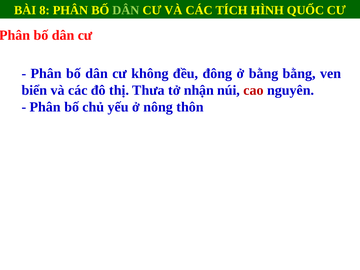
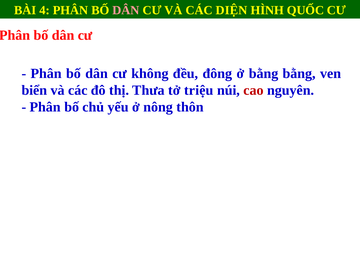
8: 8 -> 4
DÂN at (126, 10) colour: light green -> pink
TÍCH: TÍCH -> DIỆN
nhận: nhận -> triệu
